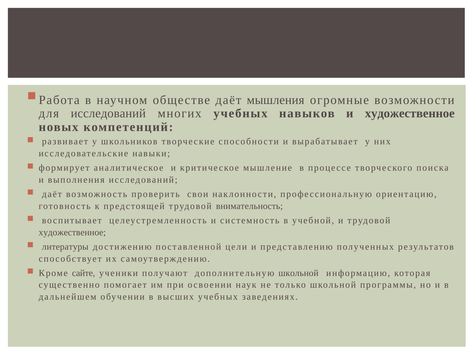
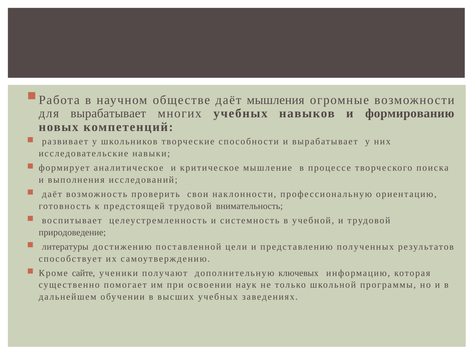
для исследований: исследований -> вырабатывает
и художественное: художественное -> формированию
художественное at (72, 232): художественное -> природоведение
дополнительную школьной: школьной -> ключевых
